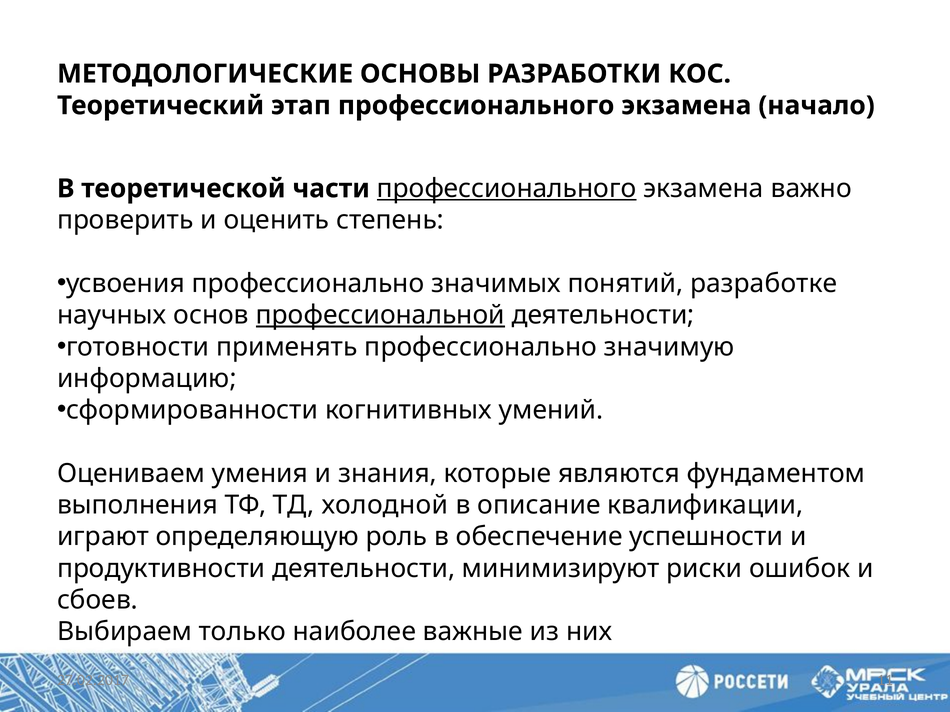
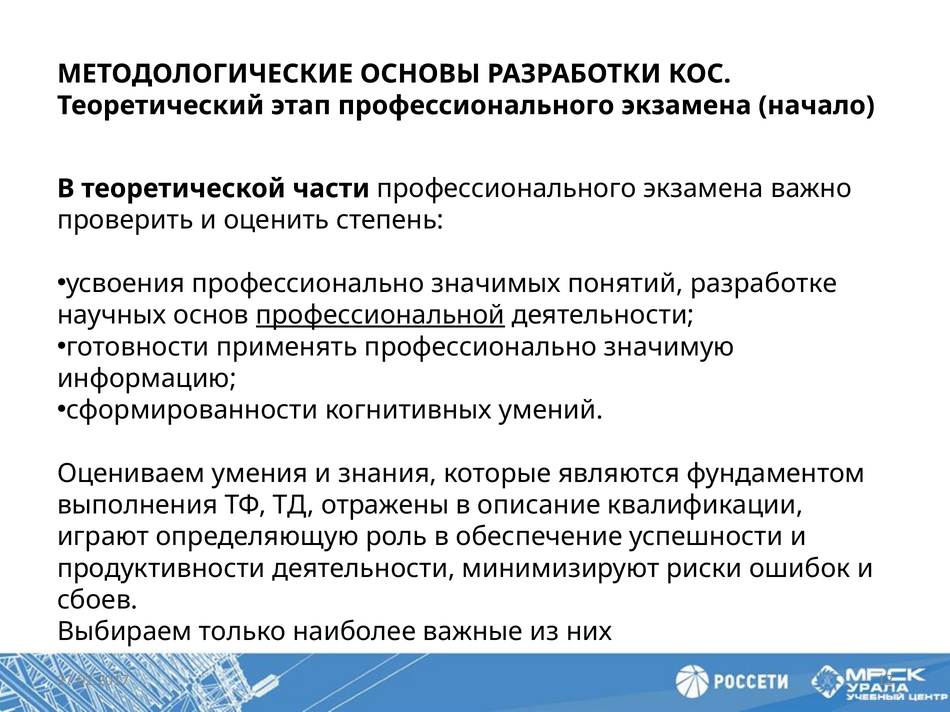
профессионального at (507, 189) underline: present -> none
холодной: холодной -> отражены
11: 11 -> 12
